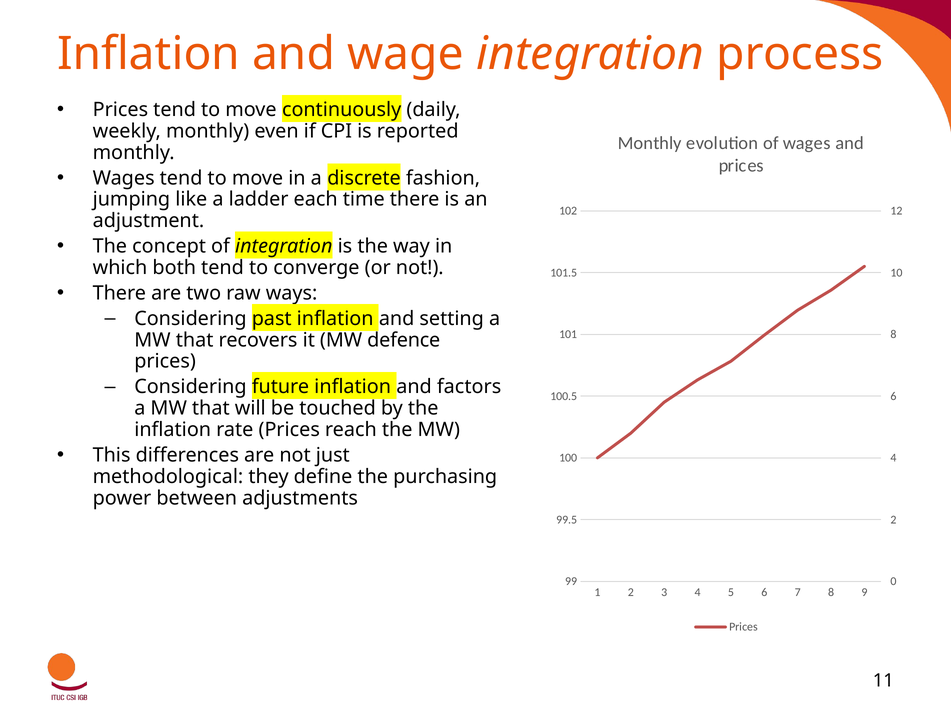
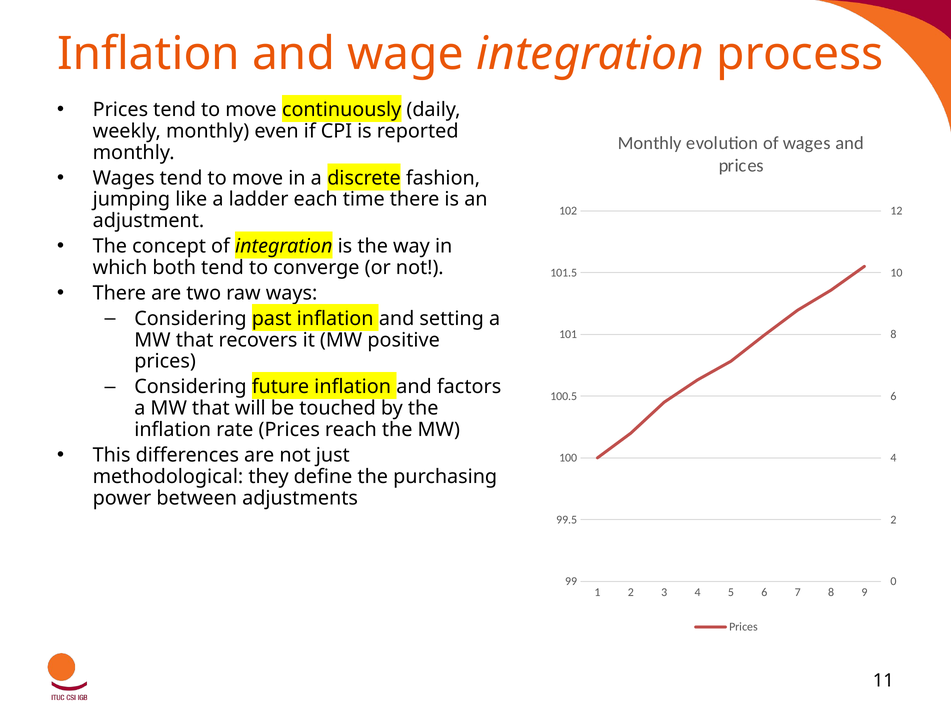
defence: defence -> positive
